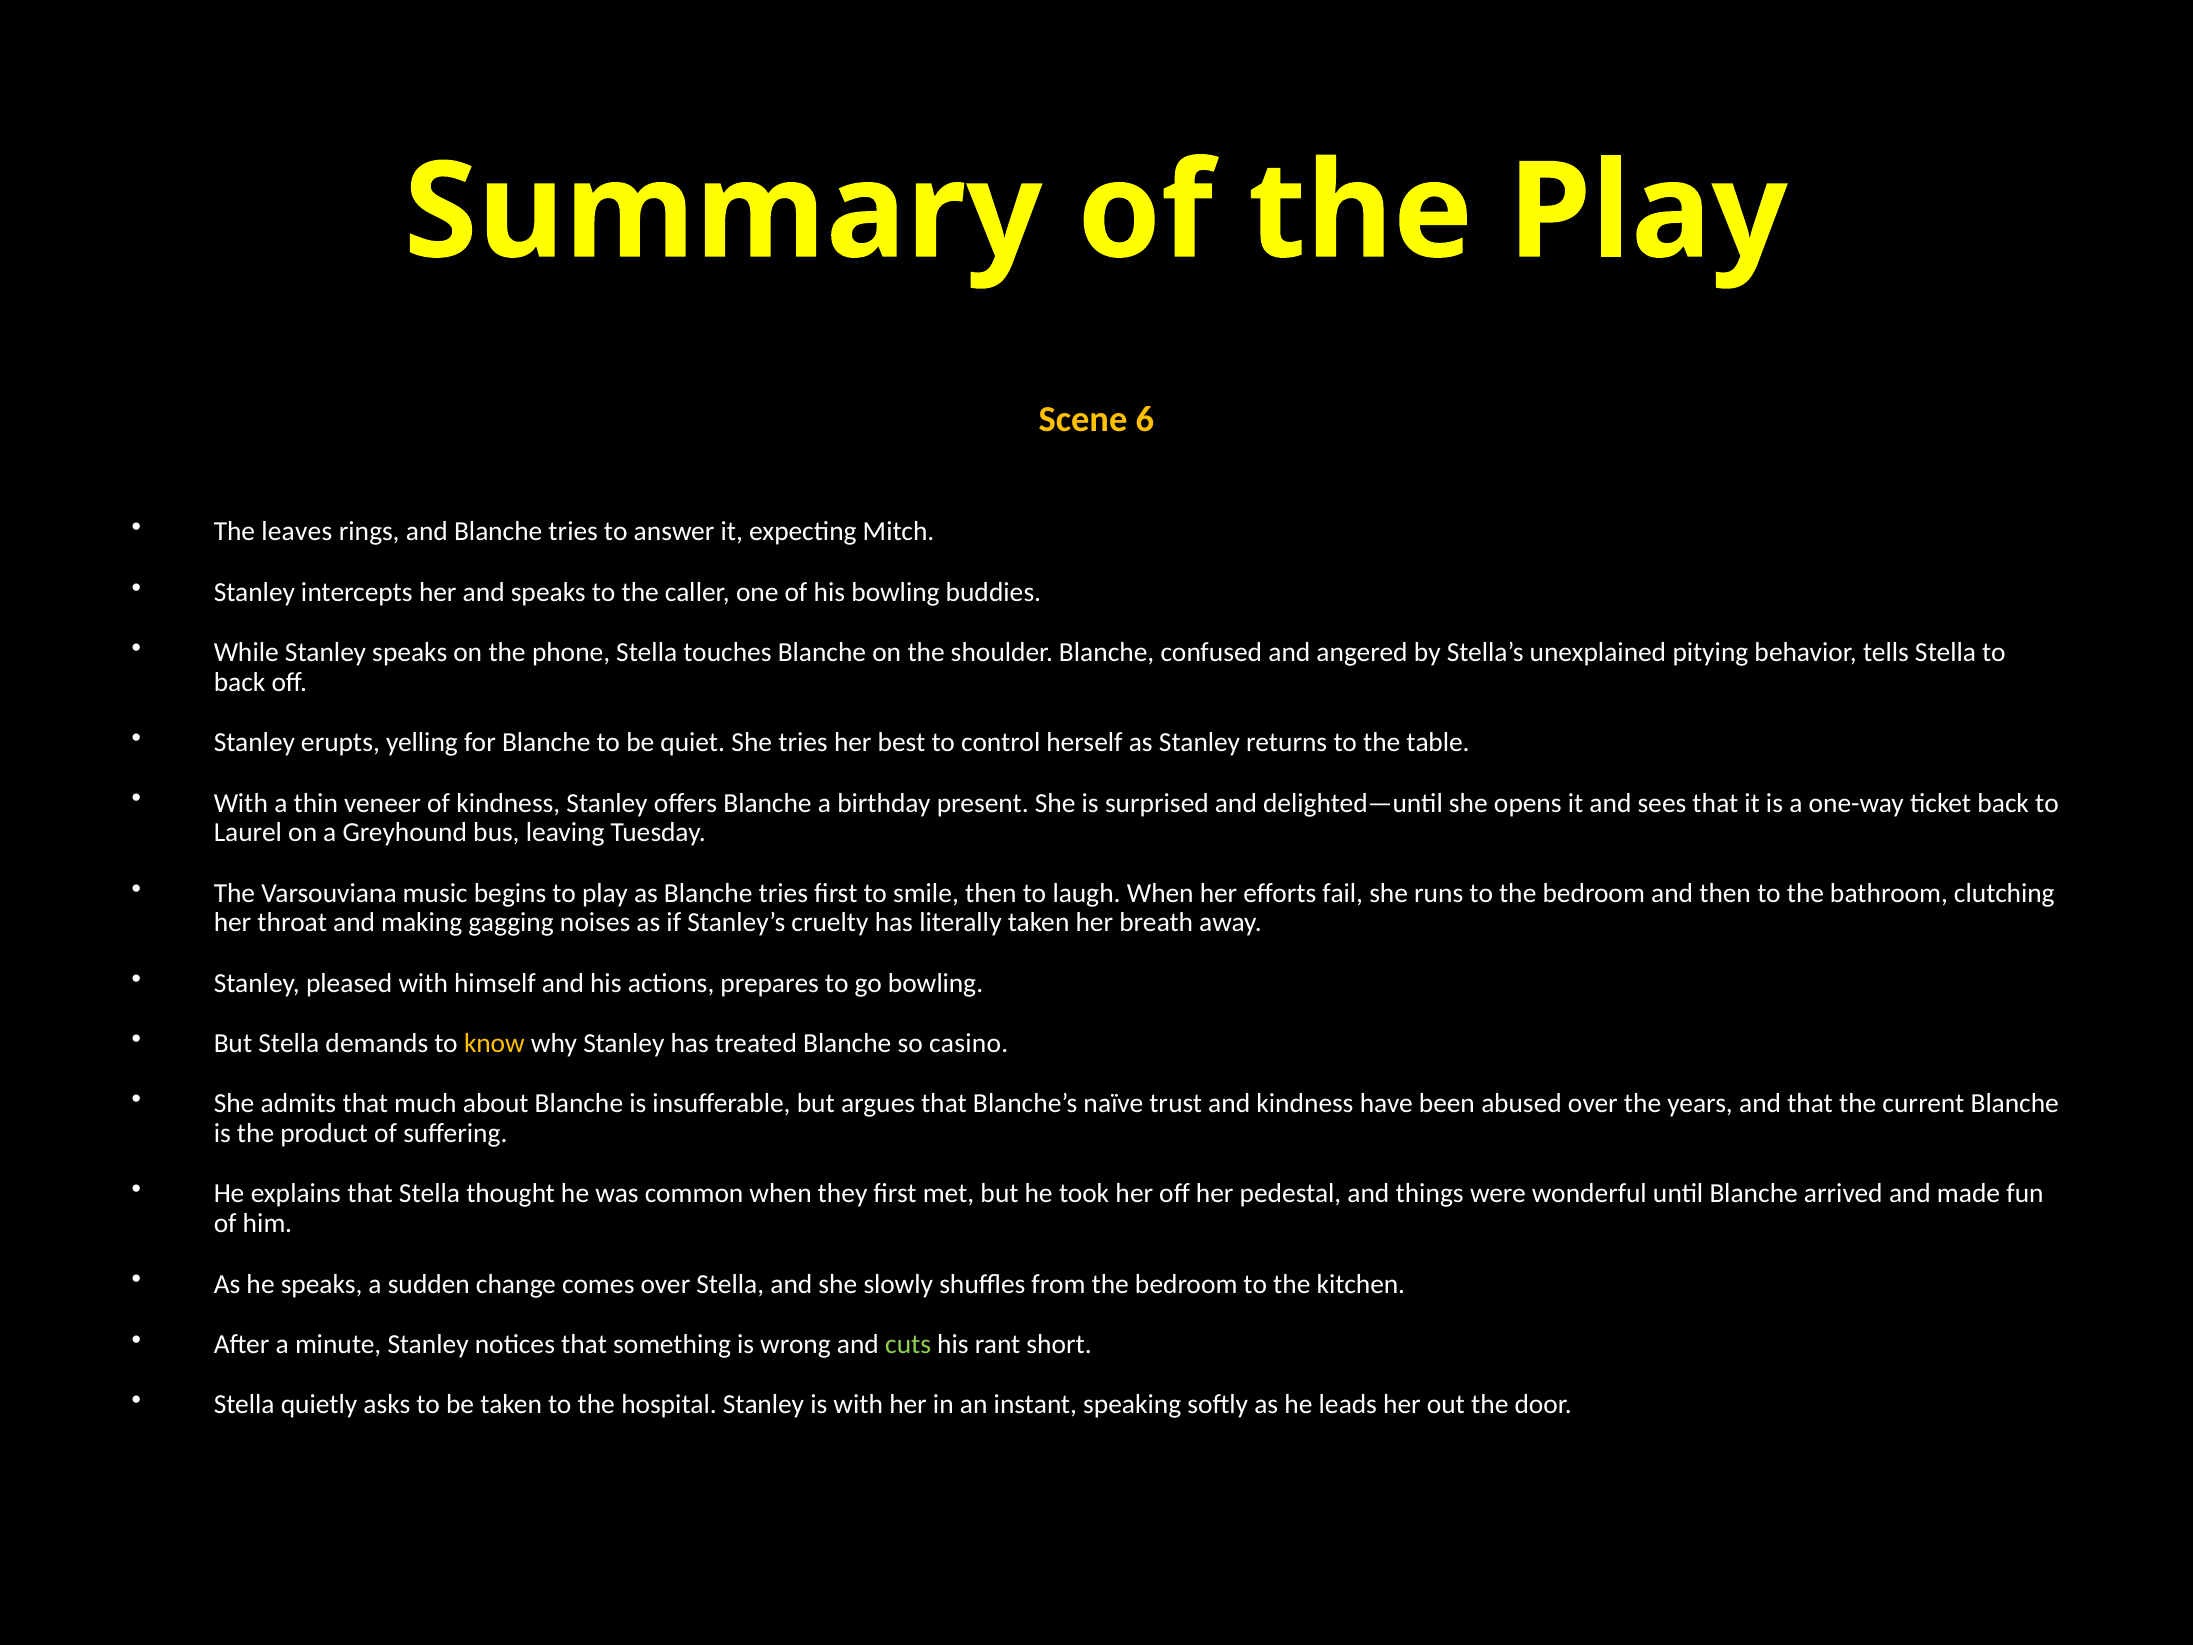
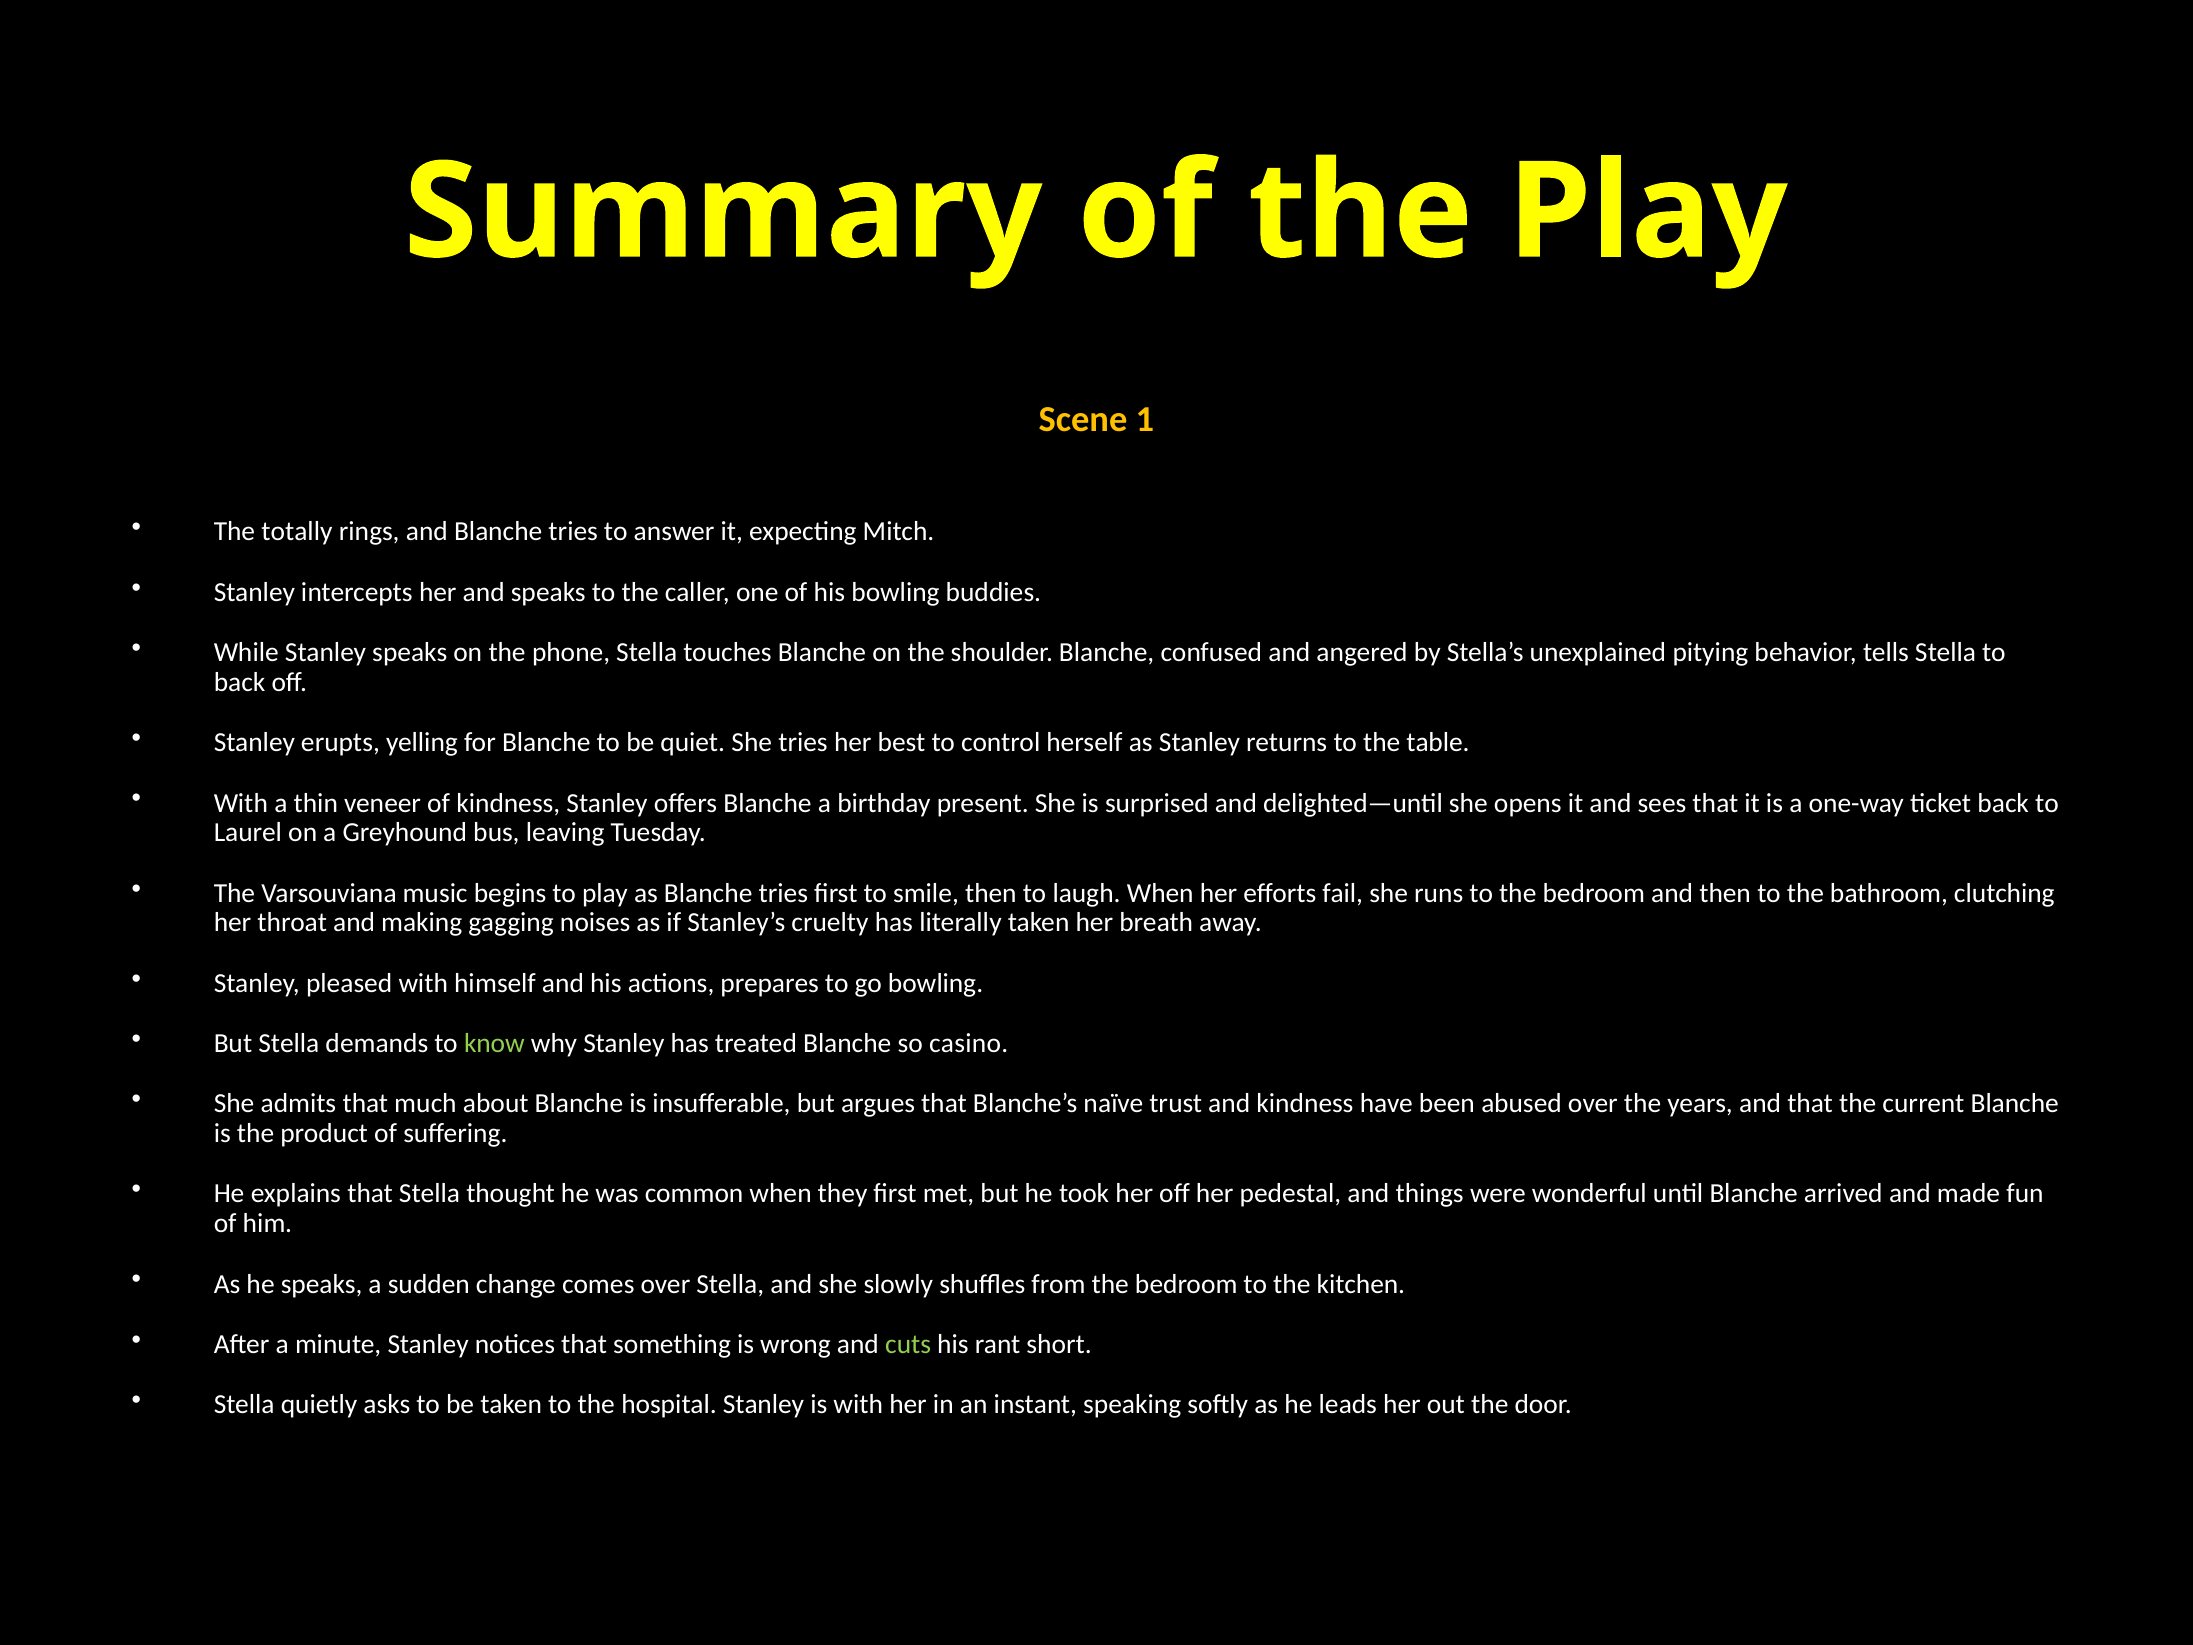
6: 6 -> 1
leaves: leaves -> totally
know colour: yellow -> light green
